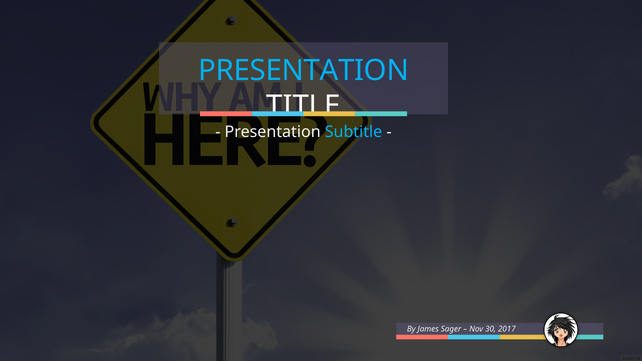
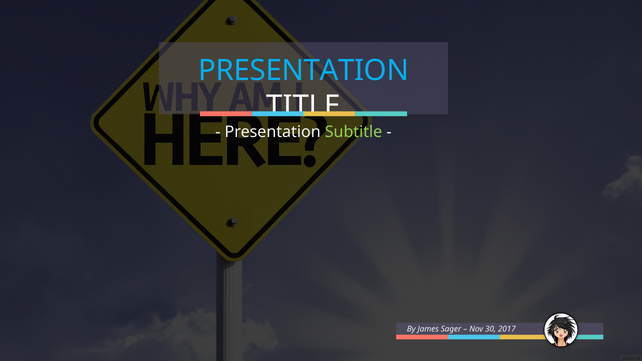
Subtitle colour: light blue -> light green
